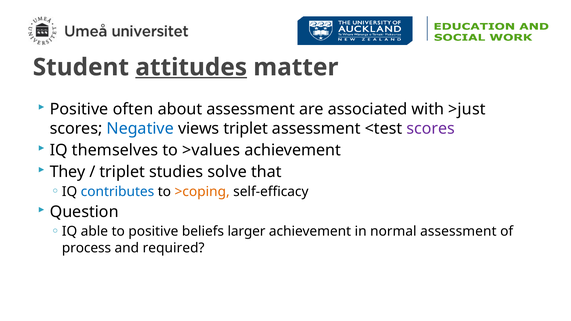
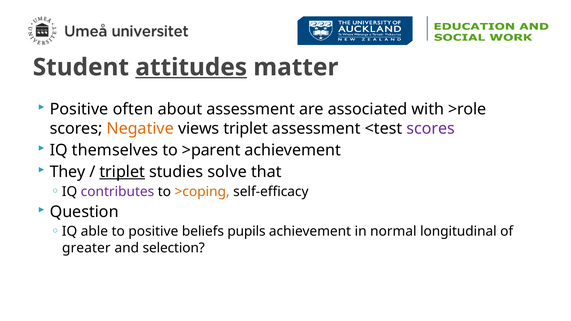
>just: >just -> >role
Negative colour: blue -> orange
>values: >values -> >parent
triplet at (122, 172) underline: none -> present
contributes colour: blue -> purple
larger: larger -> pupils
normal assessment: assessment -> longitudinal
process: process -> greater
required: required -> selection
